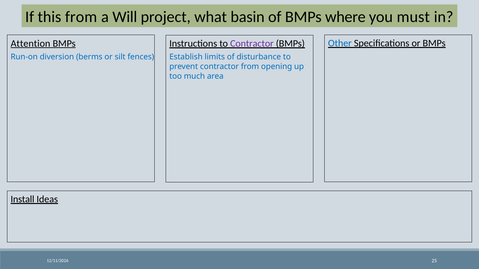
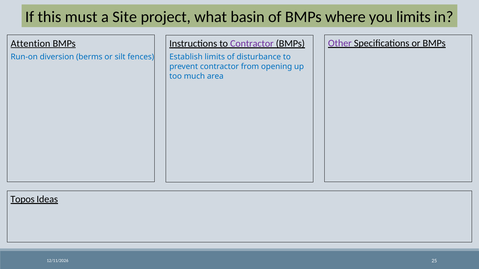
this from: from -> must
Will: Will -> Site
you must: must -> limits
Other colour: blue -> purple
Install: Install -> Topos
